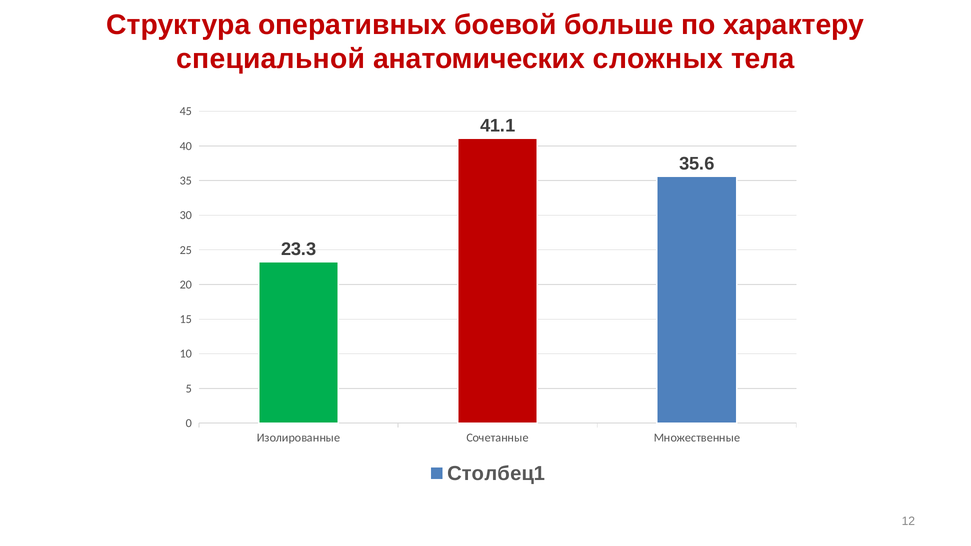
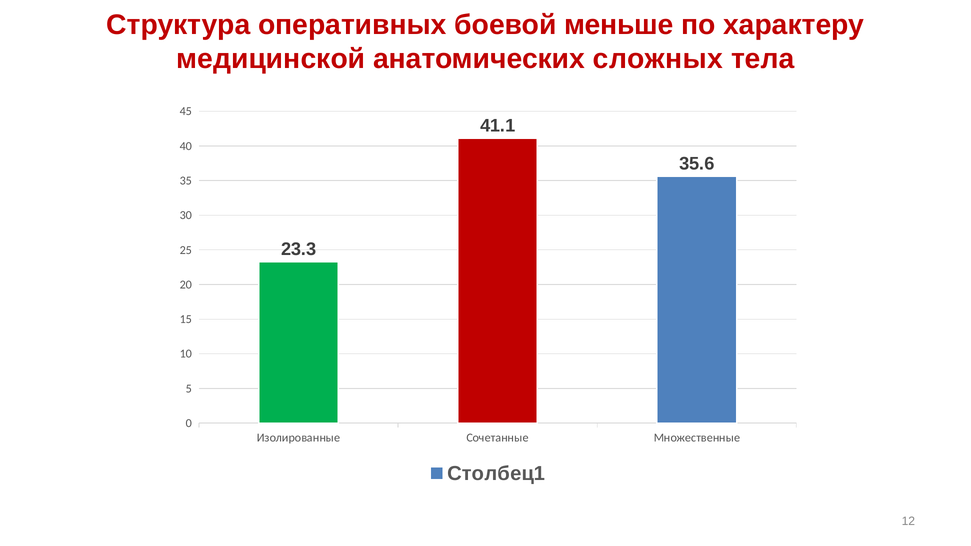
больше: больше -> меньше
специальной: специальной -> медицинской
